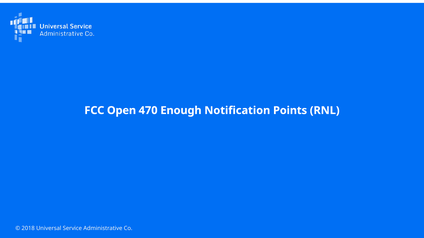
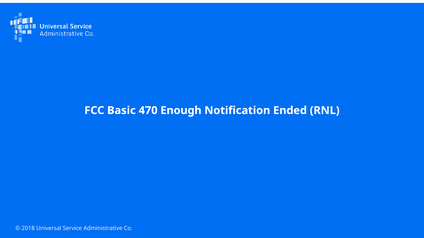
Open: Open -> Basic
Points: Points -> Ended
